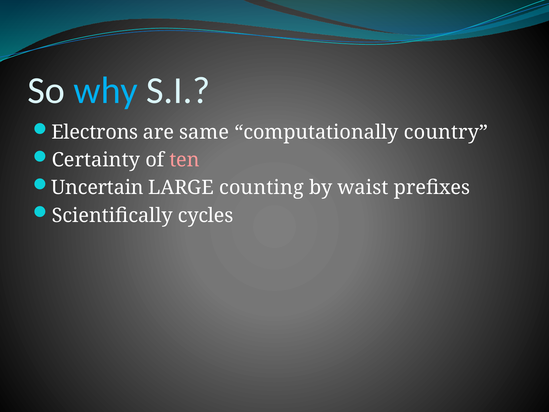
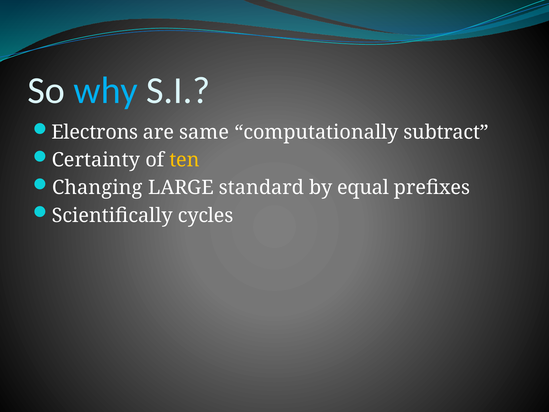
country: country -> subtract
ten colour: pink -> yellow
Uncertain: Uncertain -> Changing
counting: counting -> standard
waist: waist -> equal
